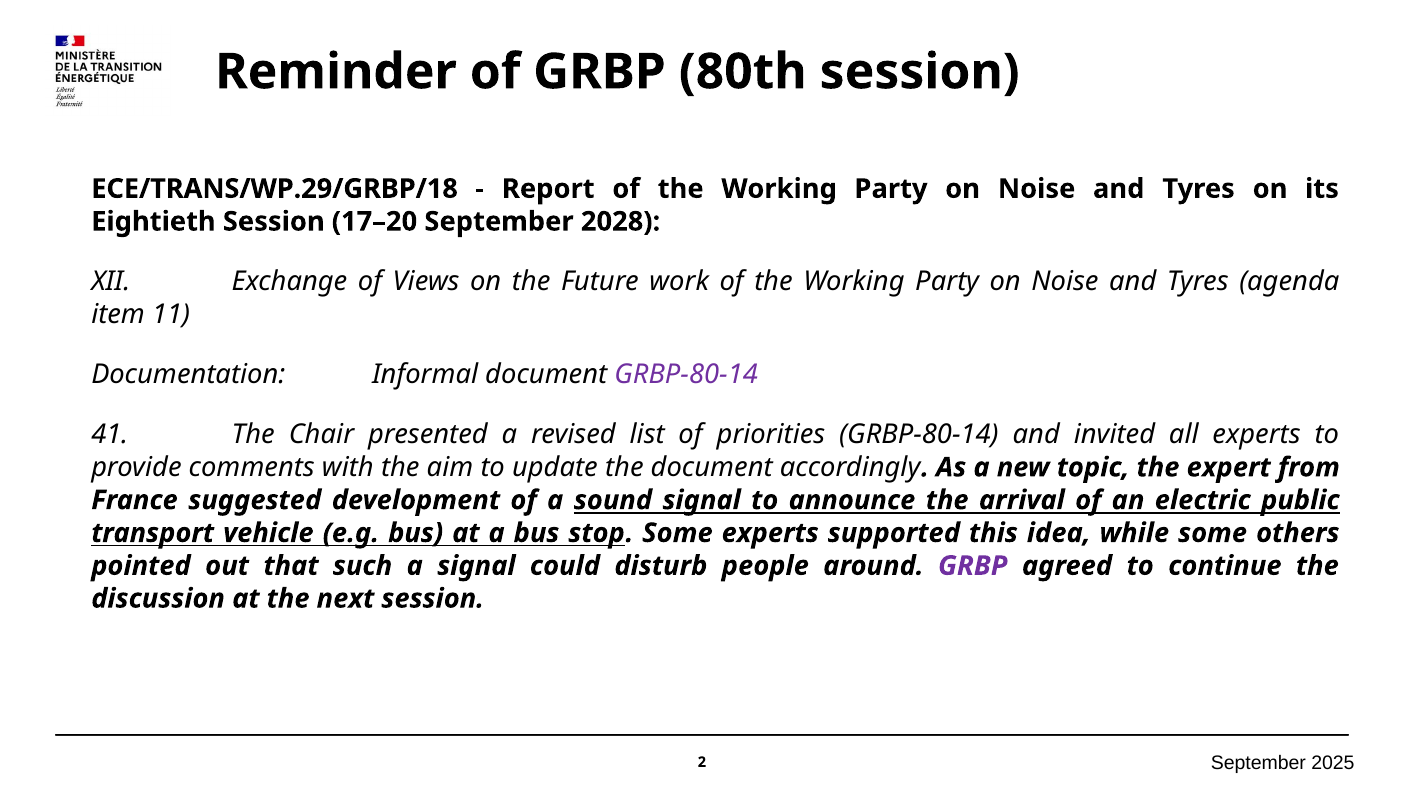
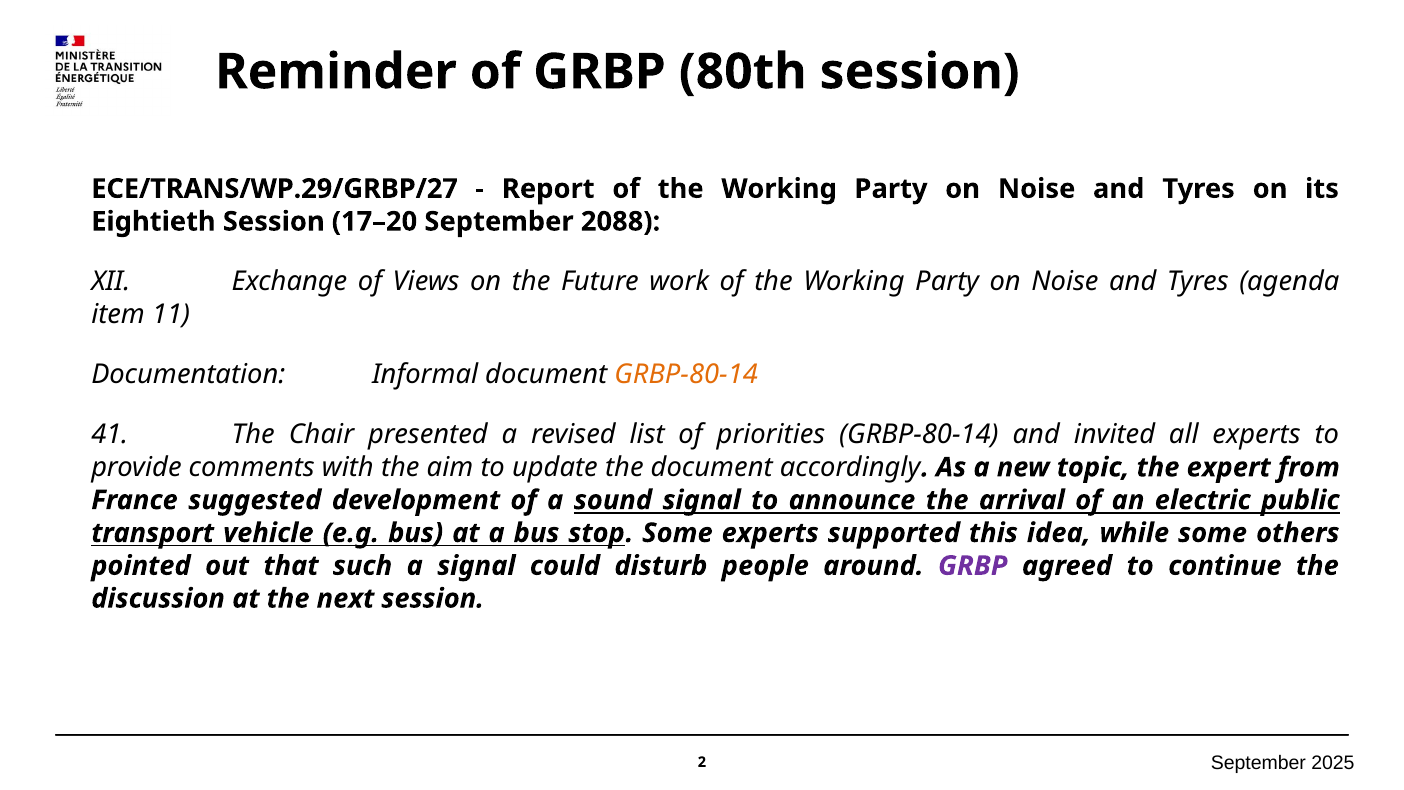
ECE/TRANS/WP.29/GRBP/18: ECE/TRANS/WP.29/GRBP/18 -> ECE/TRANS/WP.29/GRBP/27
2028: 2028 -> 2088
GRBP-80-14 at (686, 374) colour: purple -> orange
